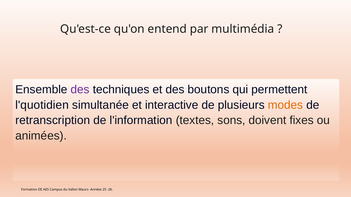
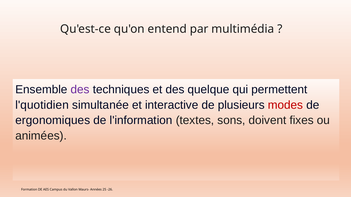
boutons: boutons -> quelque
modes colour: orange -> red
retranscription: retranscription -> ergonomiques
